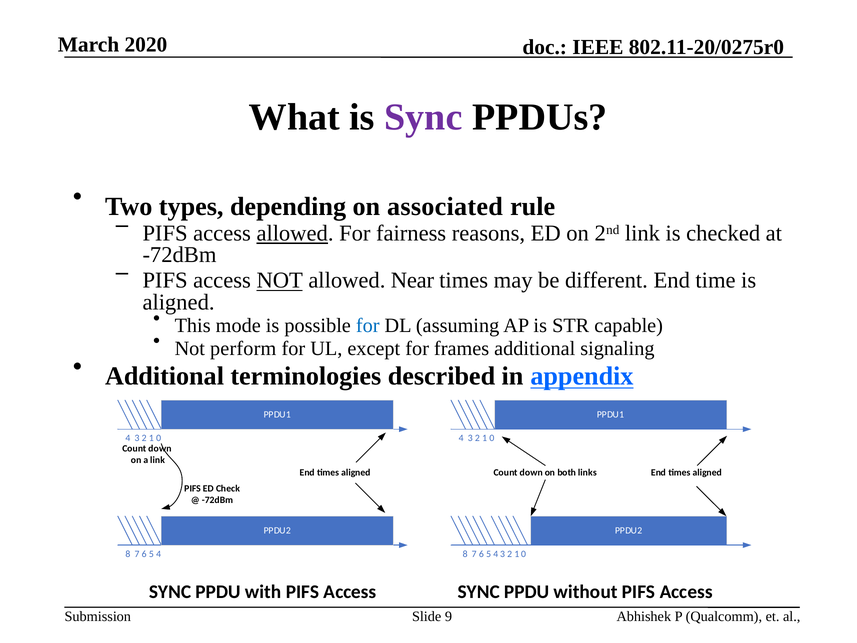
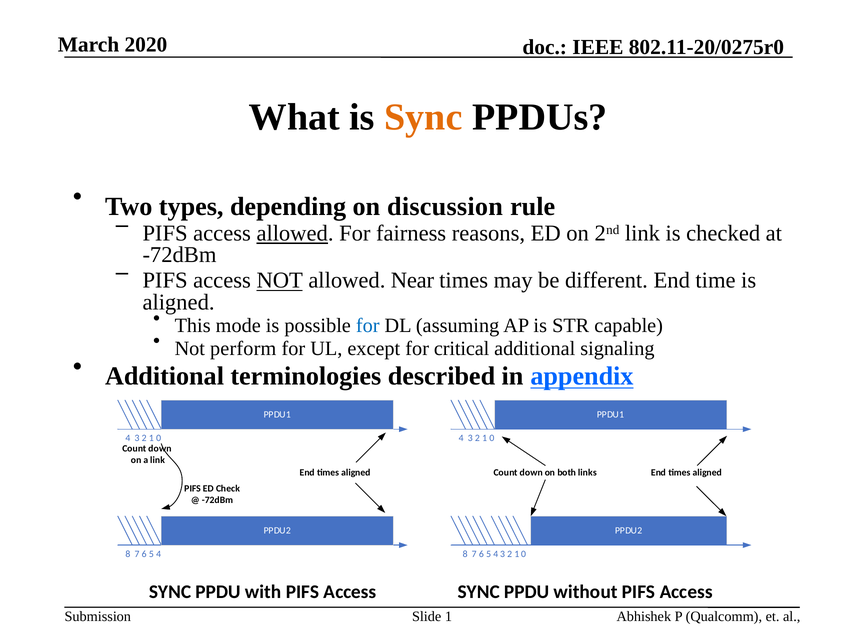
Sync at (423, 117) colour: purple -> orange
associated: associated -> discussion
frames: frames -> critical
Slide 9: 9 -> 1
